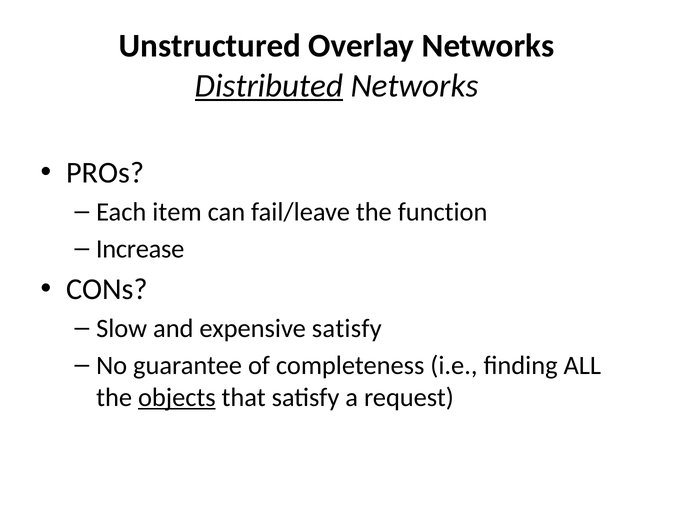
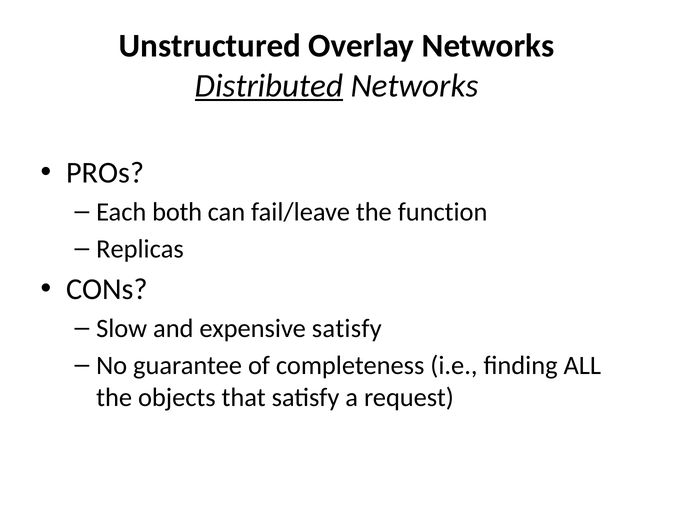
item: item -> both
Increase: Increase -> Replicas
objects underline: present -> none
